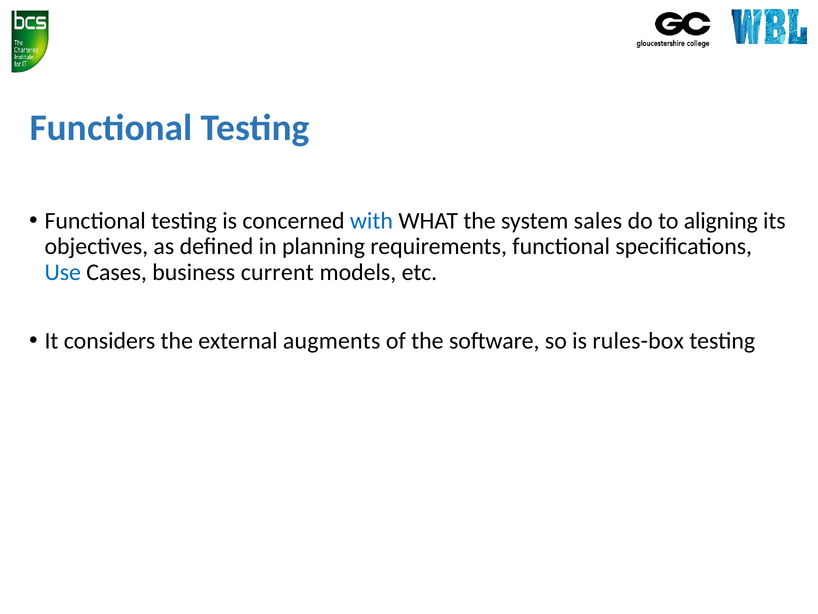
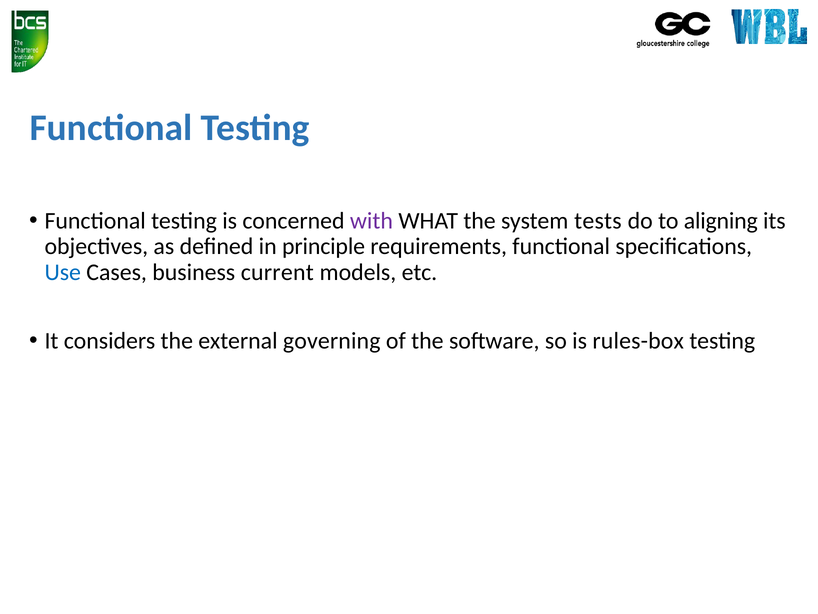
with colour: blue -> purple
sales: sales -> tests
planning: planning -> principle
augments: augments -> governing
